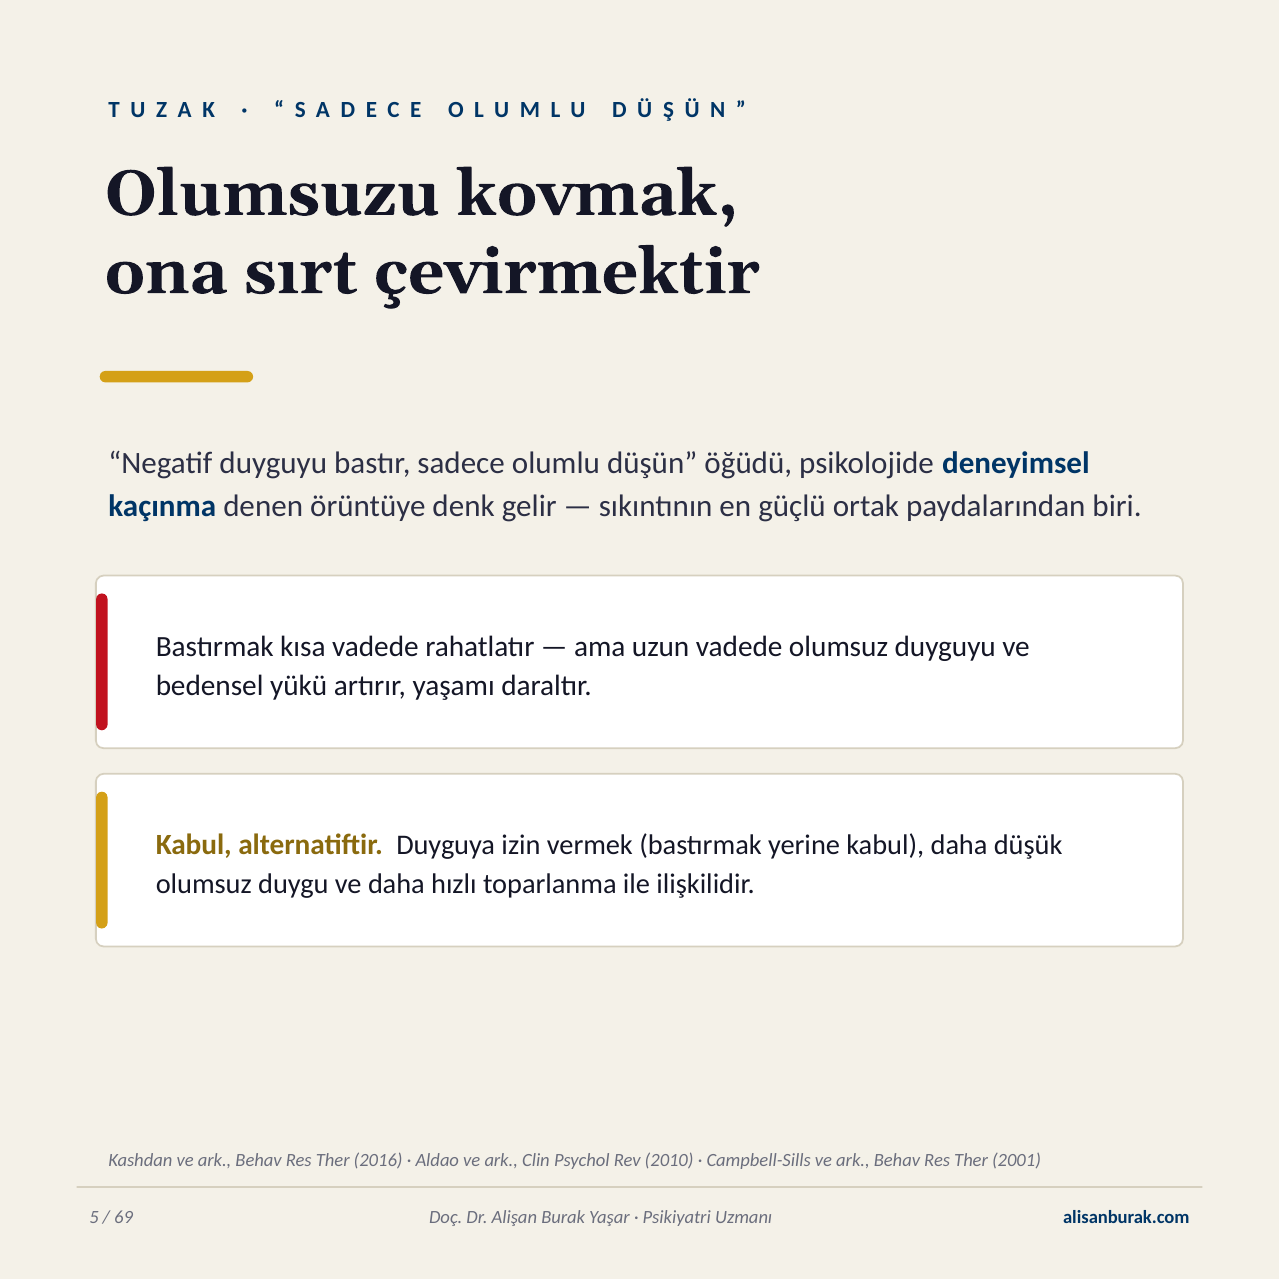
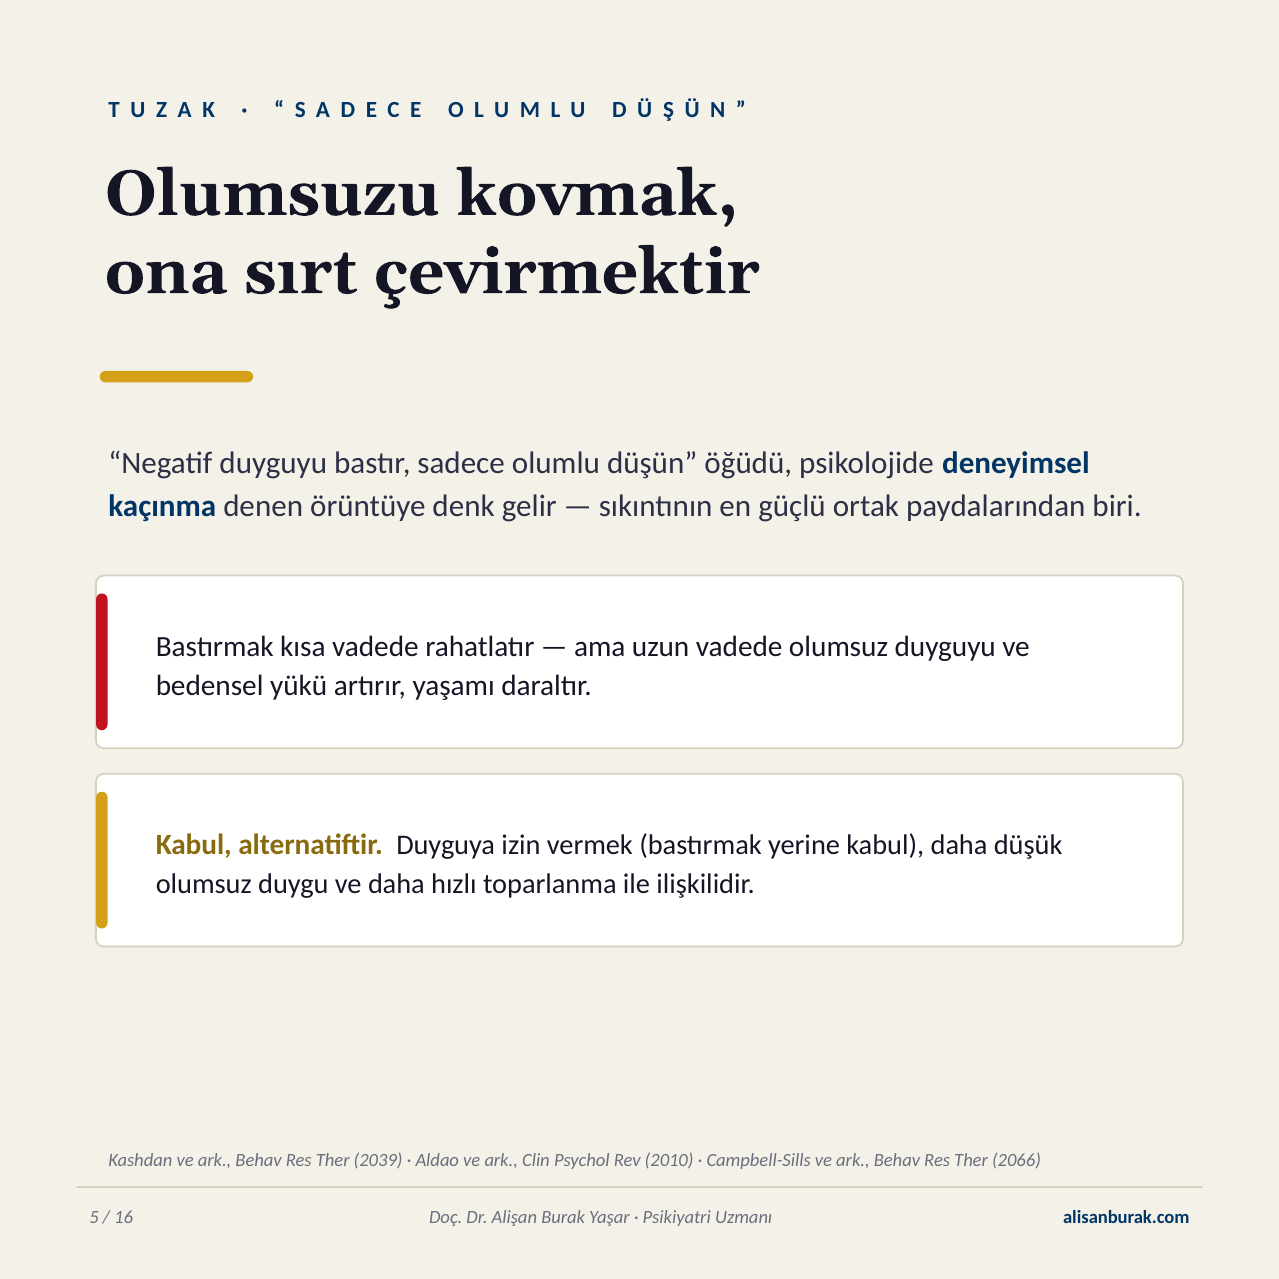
2016: 2016 -> 2039
2001: 2001 -> 2066
69: 69 -> 16
